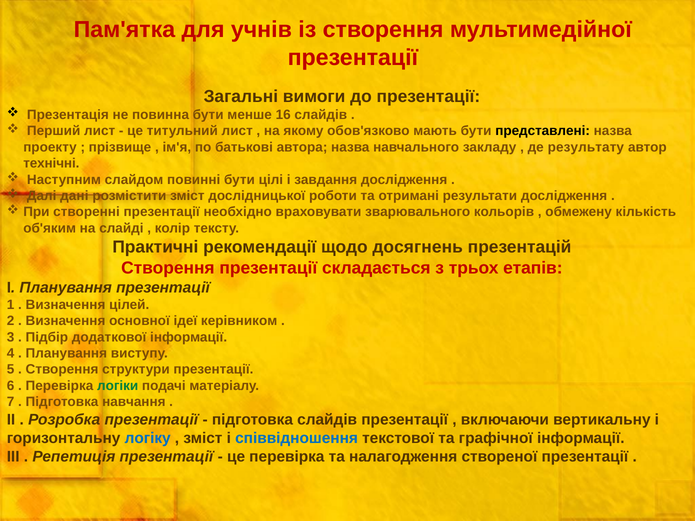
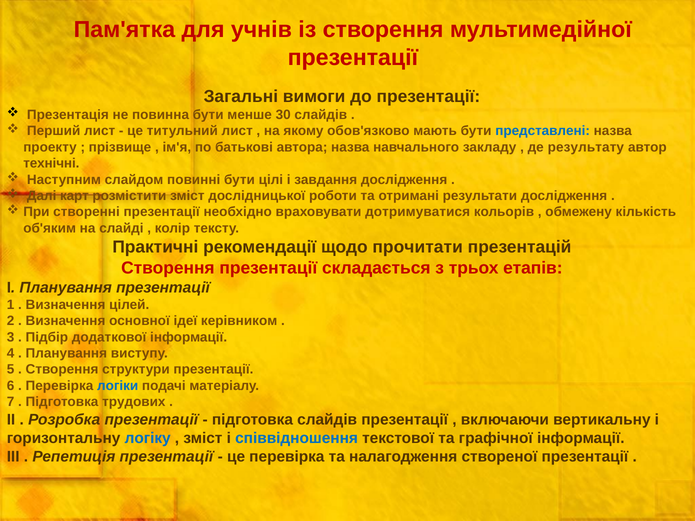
16: 16 -> 30
представлені colour: black -> blue
дані: дані -> карт
зварювального: зварювального -> дотримуватися
досягнень: досягнень -> прочитати
логіки colour: green -> blue
навчання: навчання -> трудових
